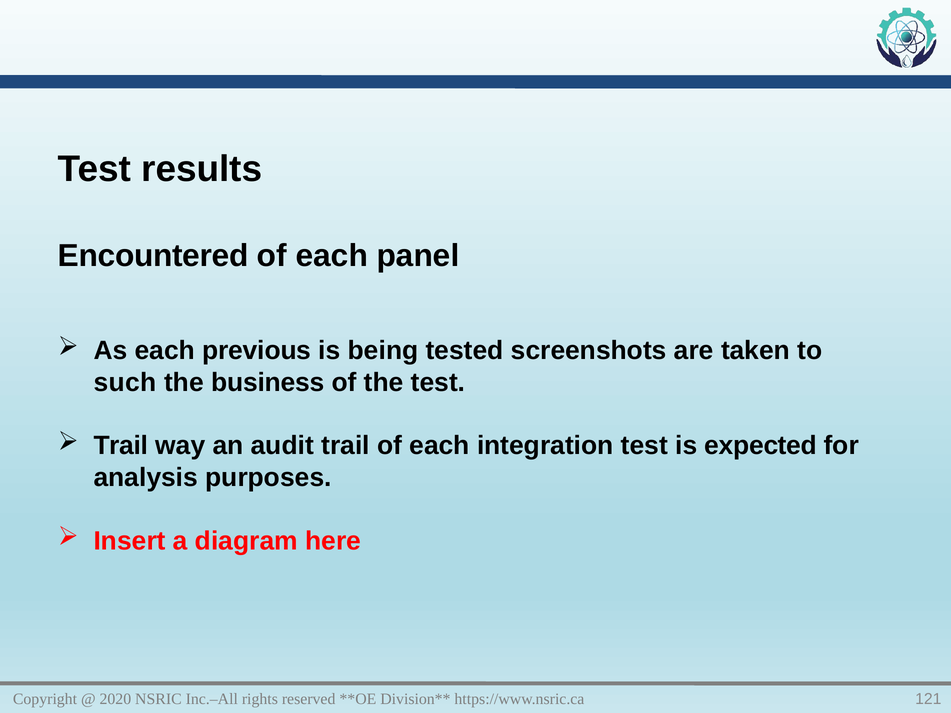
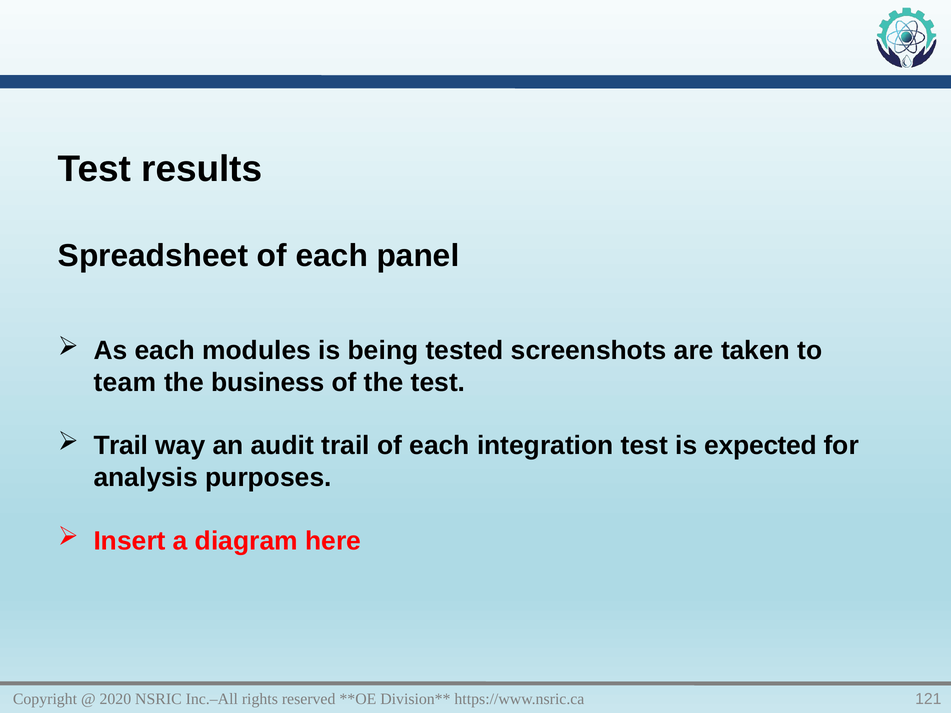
Encountered: Encountered -> Spreadsheet
previous: previous -> modules
such: such -> team
